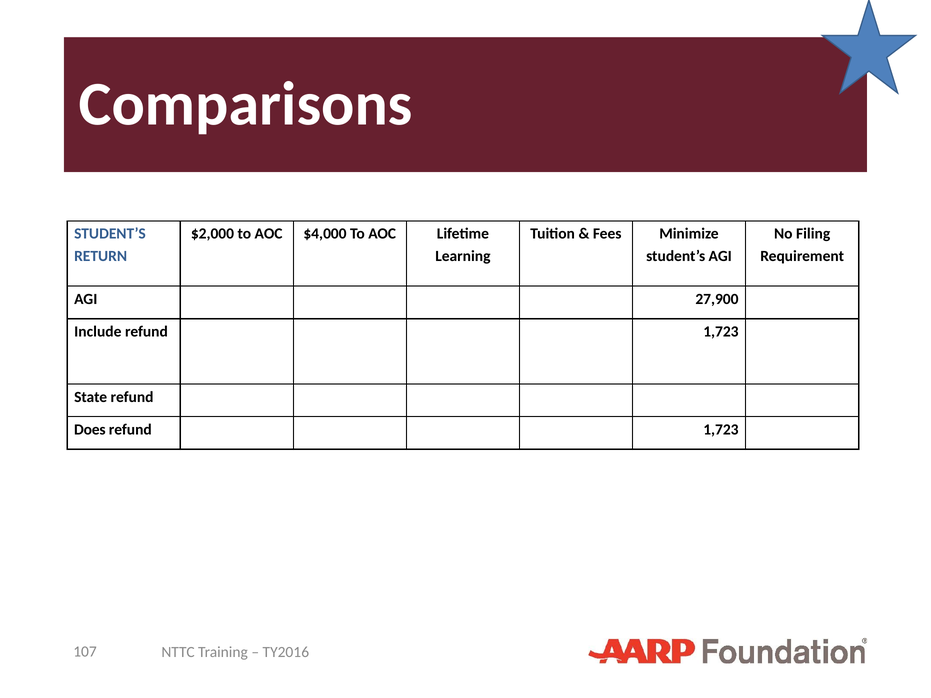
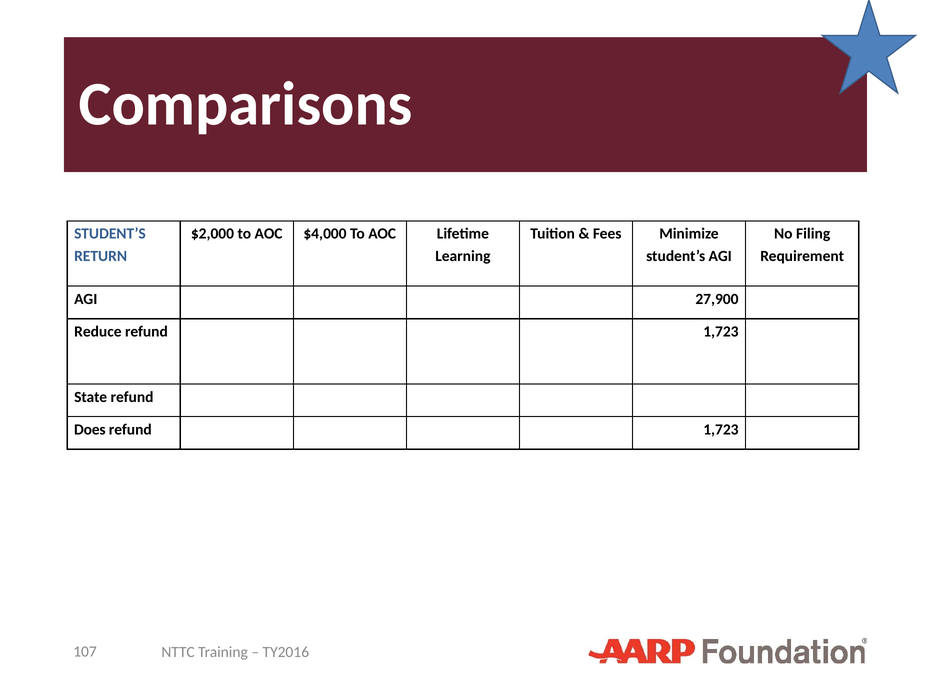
Include: Include -> Reduce
